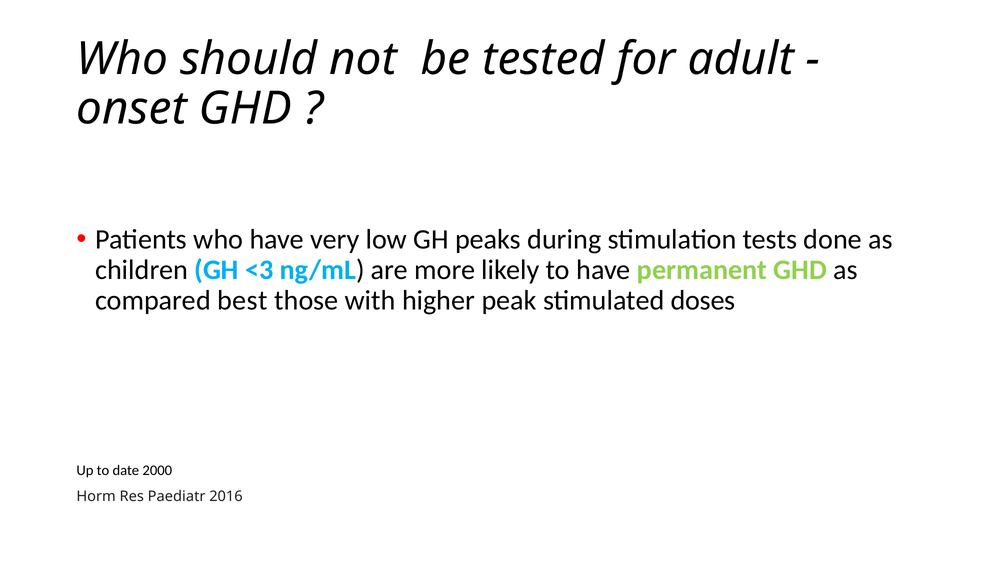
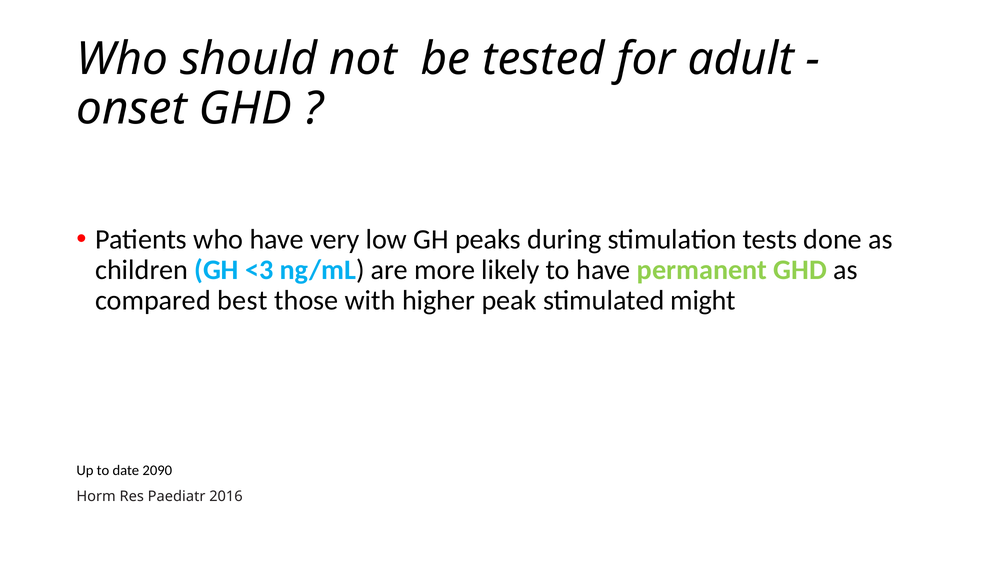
doses: doses -> might
2000: 2000 -> 2090
